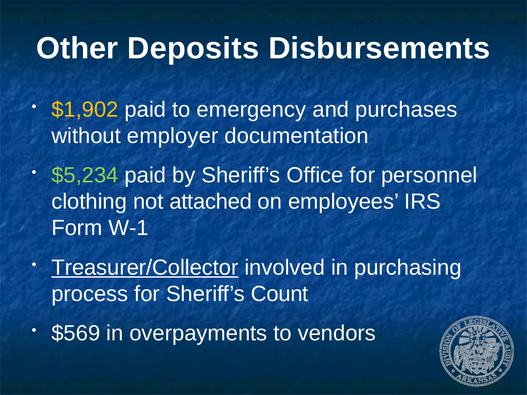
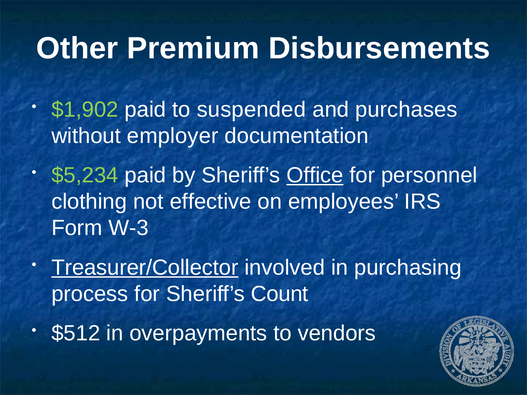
Deposits: Deposits -> Premium
$1,902 colour: yellow -> light green
emergency: emergency -> suspended
Office underline: none -> present
attached: attached -> effective
W-1: W-1 -> W-3
$569: $569 -> $512
